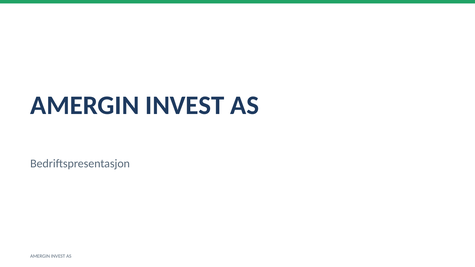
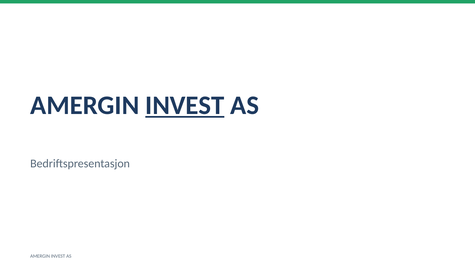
INVEST at (185, 105) underline: none -> present
